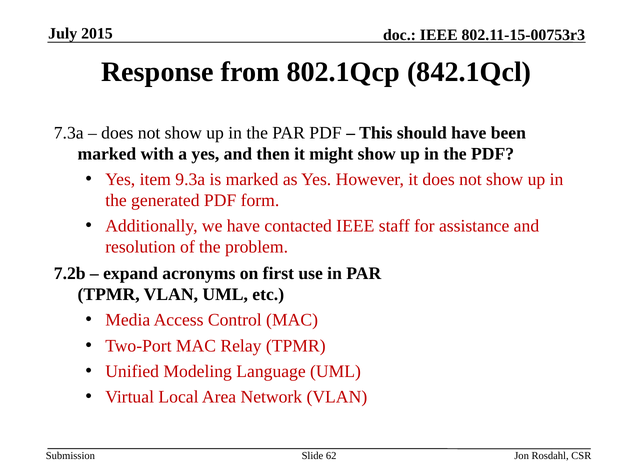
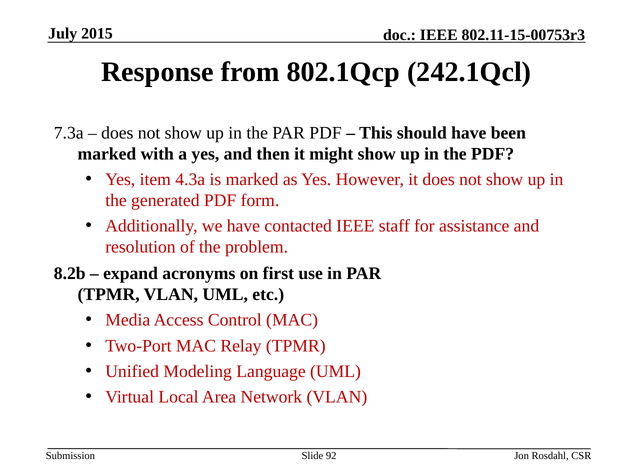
842.1Qcl: 842.1Qcl -> 242.1Qcl
9.3a: 9.3a -> 4.3a
7.2b: 7.2b -> 8.2b
62: 62 -> 92
